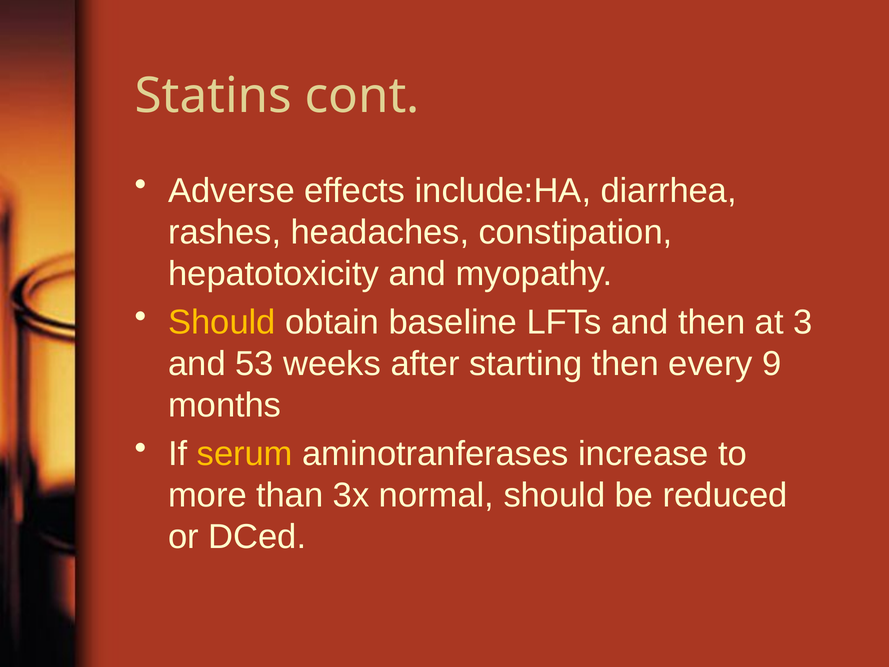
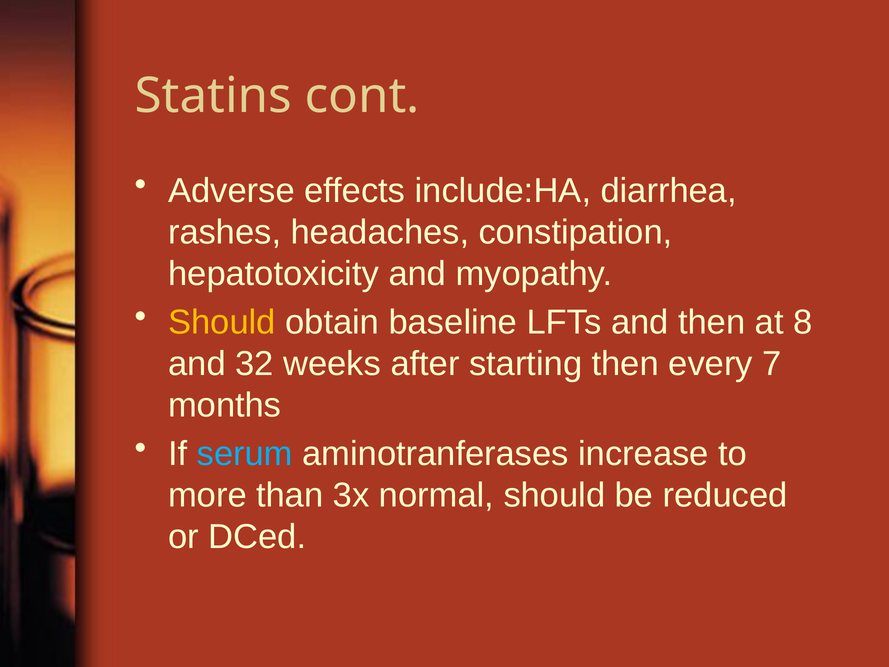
3: 3 -> 8
53: 53 -> 32
9: 9 -> 7
serum colour: yellow -> light blue
